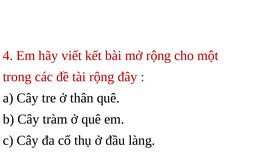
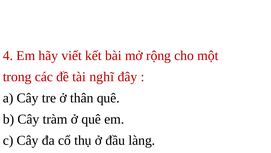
tài rộng: rộng -> nghĩ
